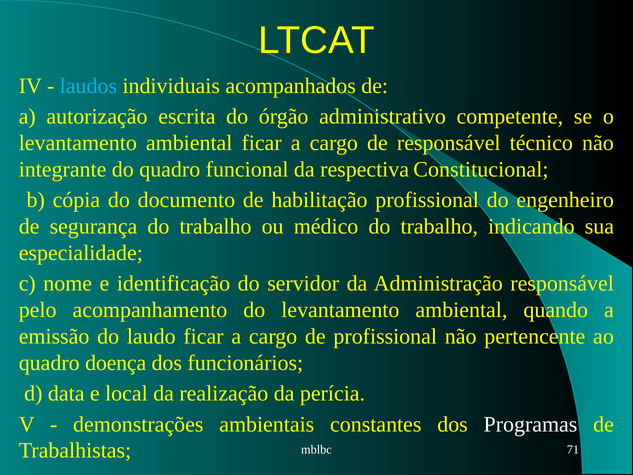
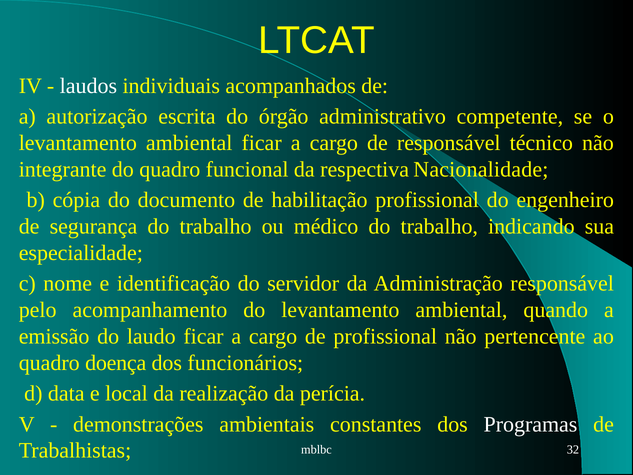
laudos colour: light blue -> white
Constitucional: Constitucional -> Nacionalidade
71: 71 -> 32
